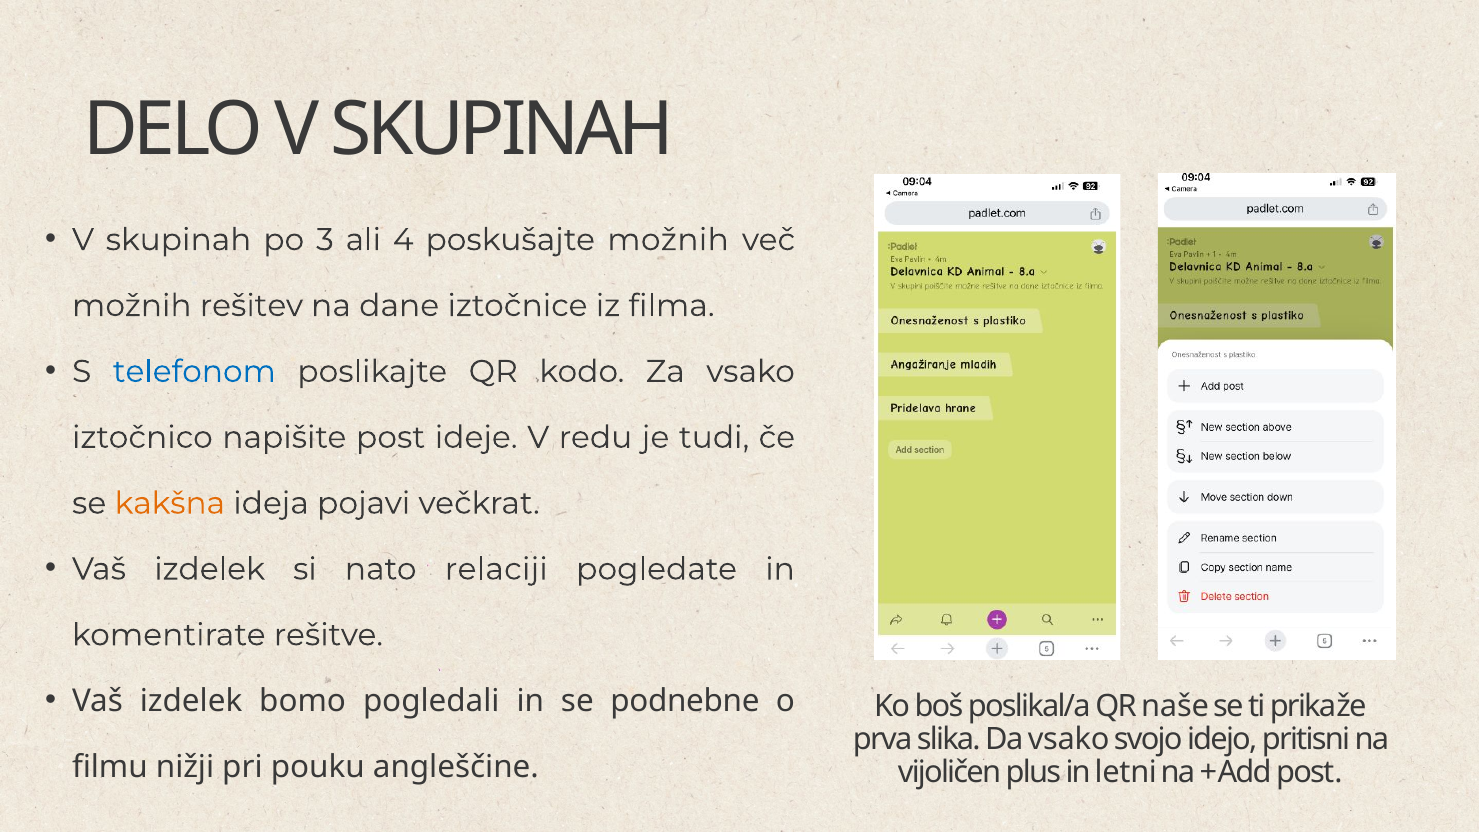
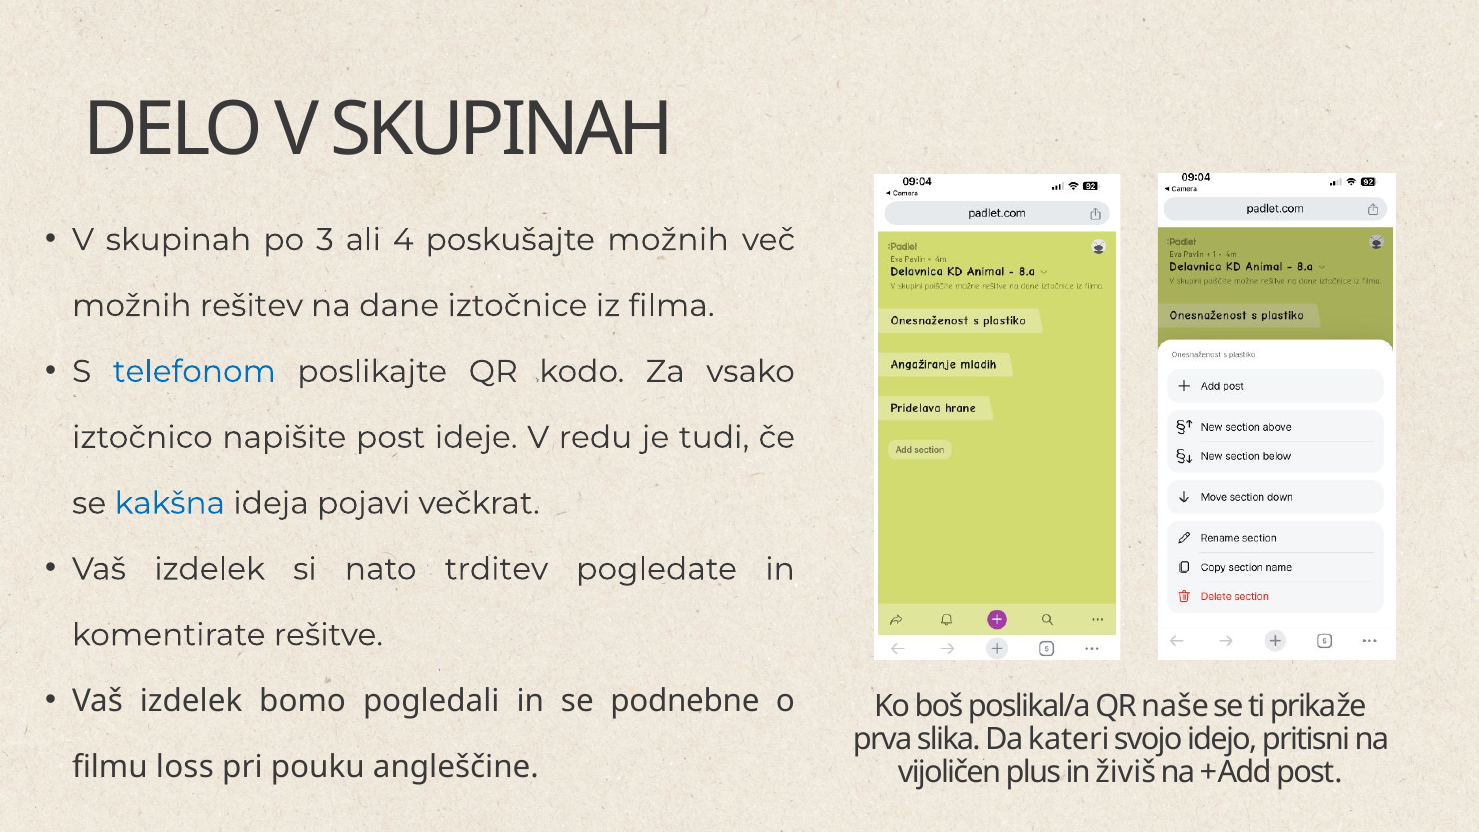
kakšna colour: orange -> blue
relaciji: relaciji -> trditev
Da vsako: vsako -> kateri
nižji: nižji -> loss
letni: letni -> živiš
